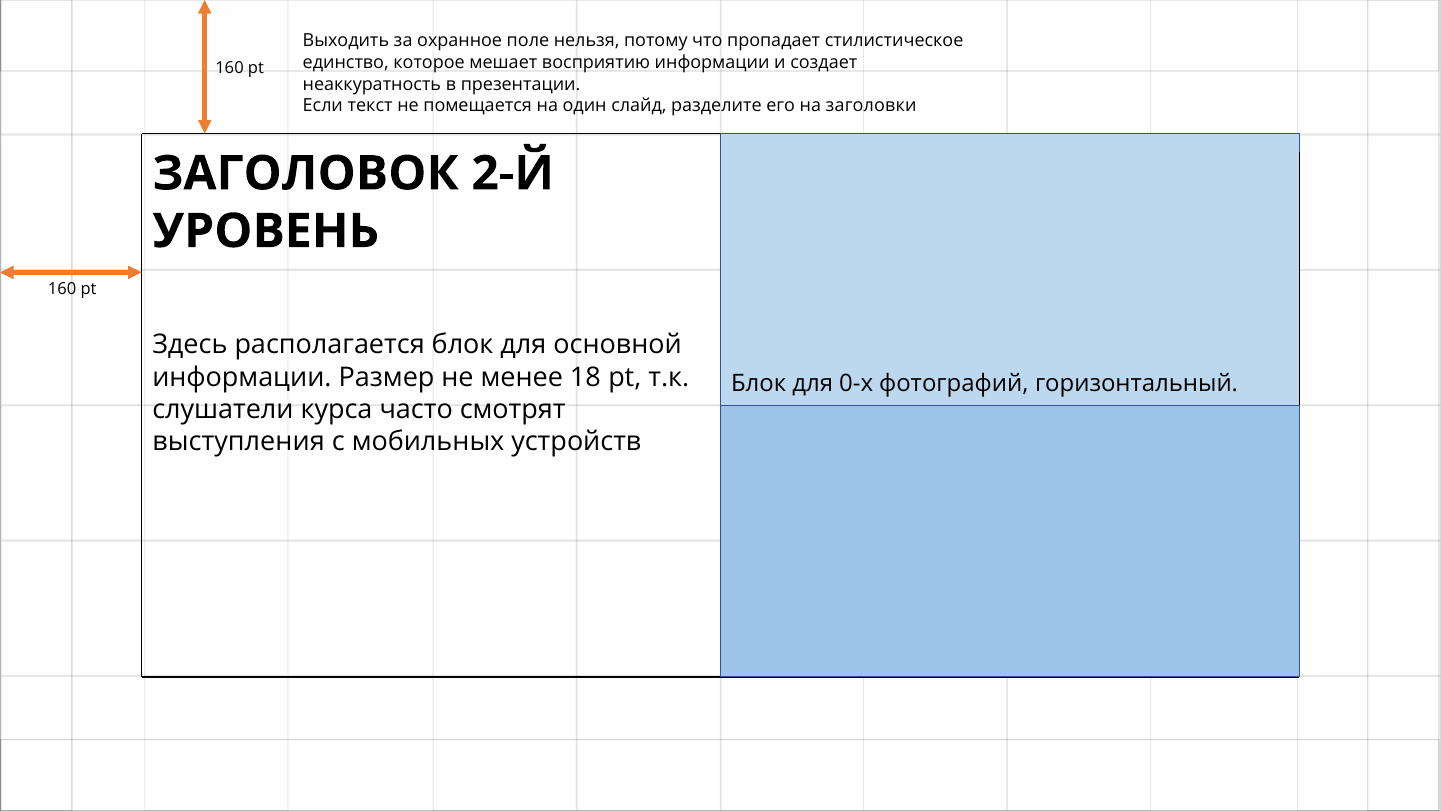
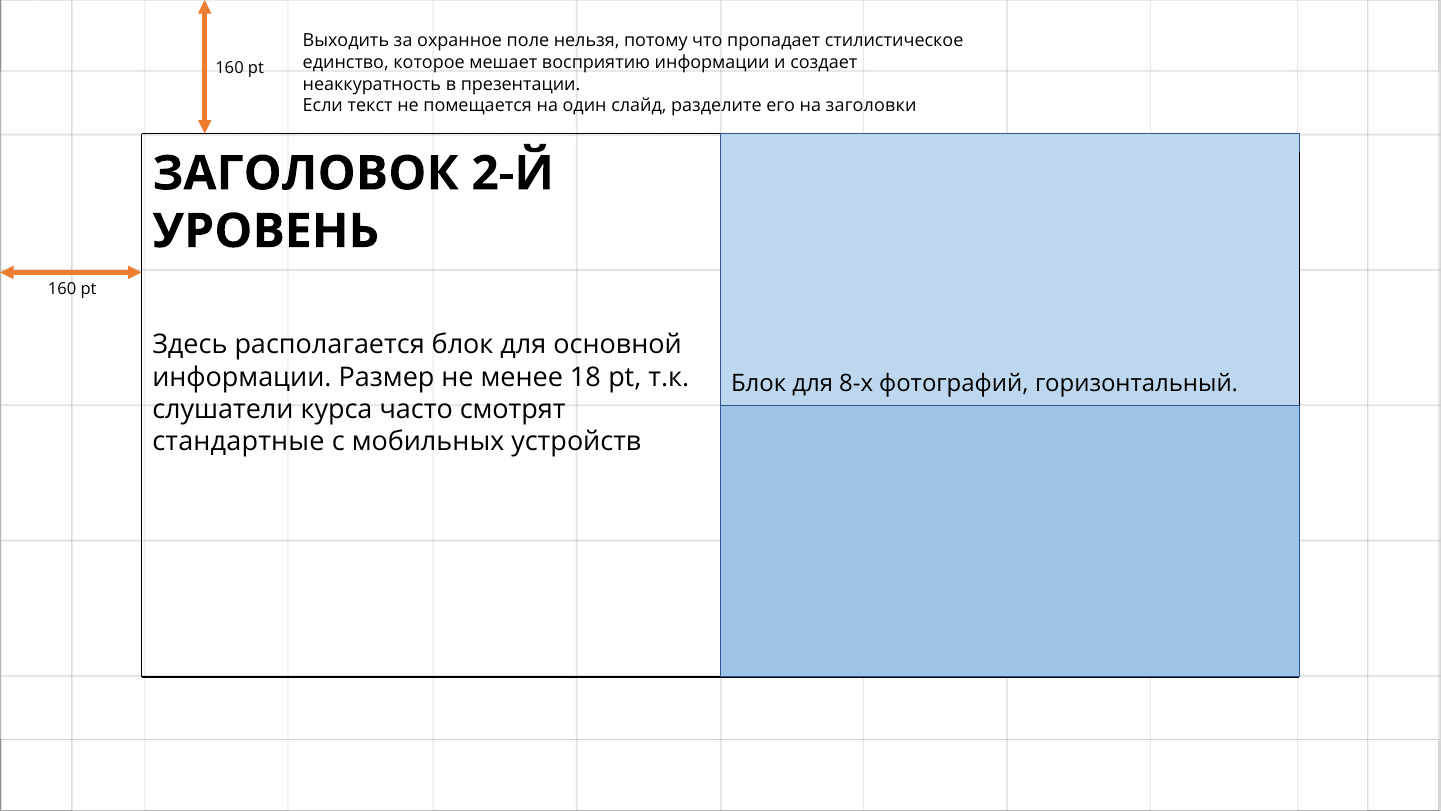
0-х: 0-х -> 8-х
выступления: выступления -> стандартные
